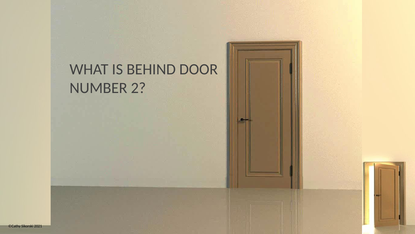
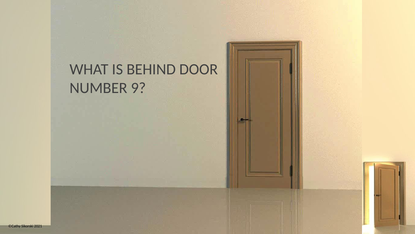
2: 2 -> 9
